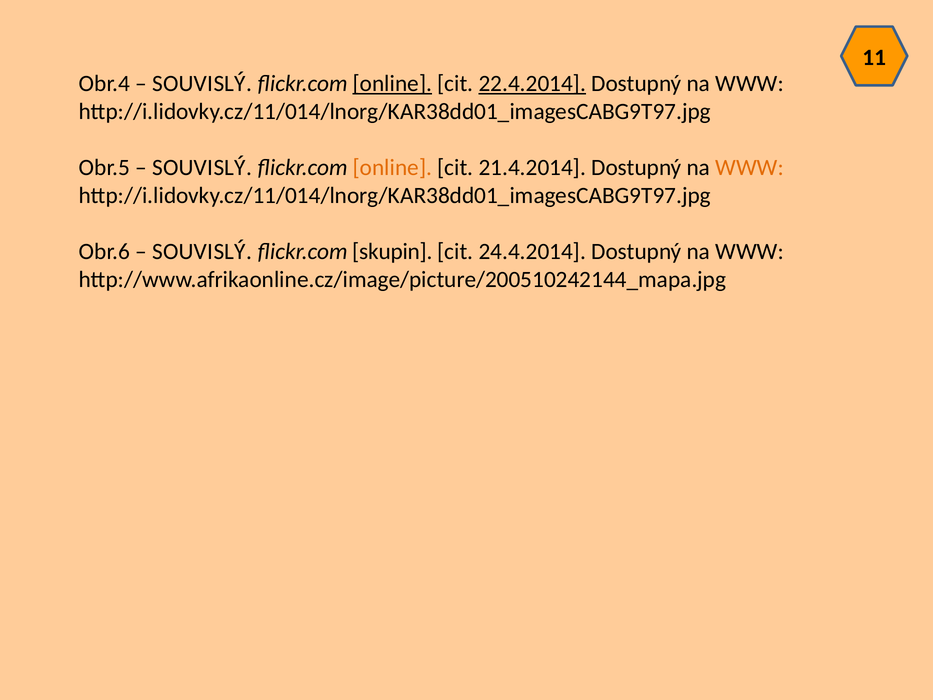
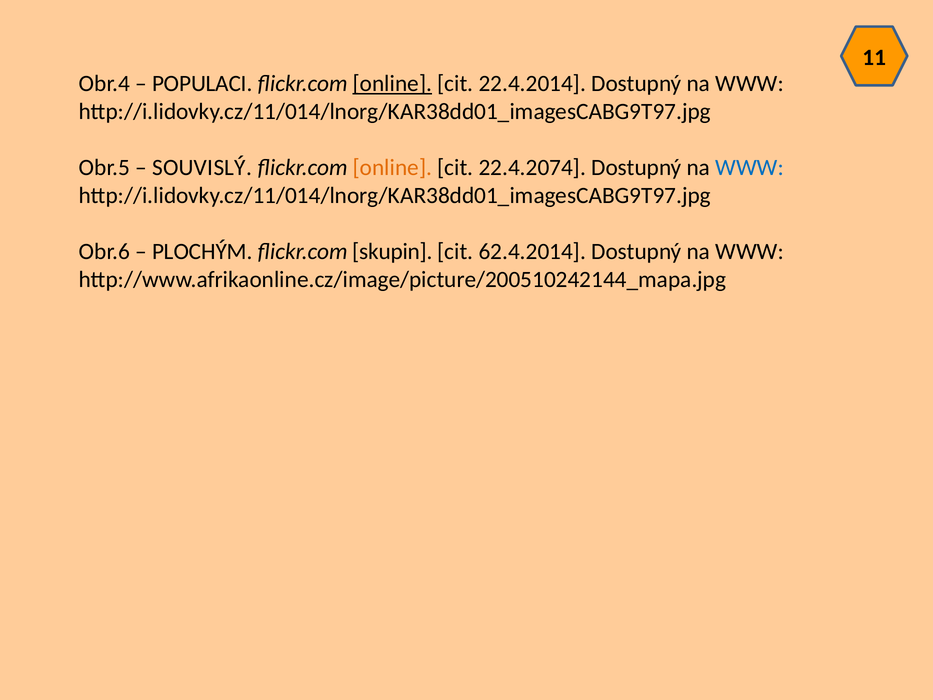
SOUVISLÝ at (202, 84): SOUVISLÝ -> POPULACI
22.4.2014 underline: present -> none
21.4.2014: 21.4.2014 -> 22.4.2074
WWW at (750, 167) colour: orange -> blue
SOUVISLÝ at (202, 251): SOUVISLÝ -> PLOCHÝM
24.4.2014: 24.4.2014 -> 62.4.2014
